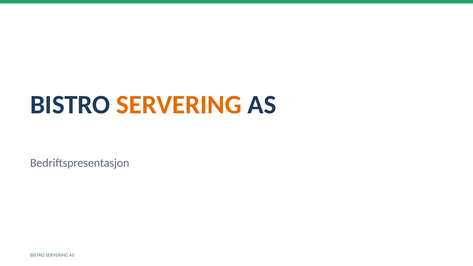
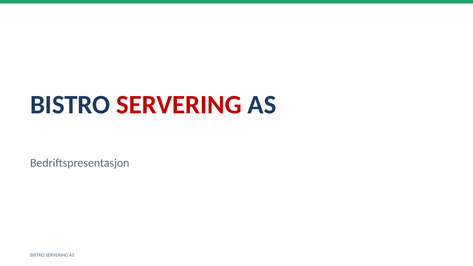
SERVERING at (179, 105) colour: orange -> red
